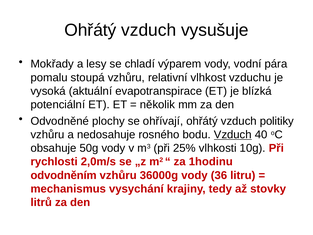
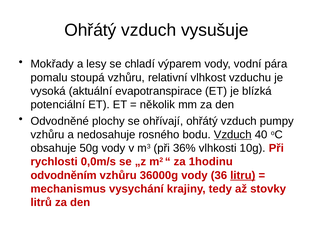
politiky: politiky -> pumpy
25%: 25% -> 36%
2,0m/s: 2,0m/s -> 0,0m/s
litru underline: none -> present
